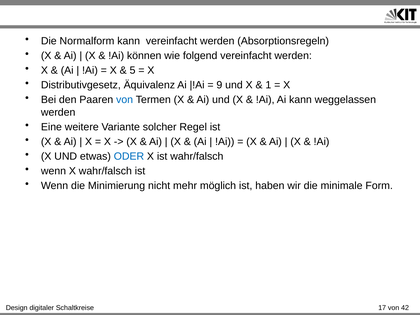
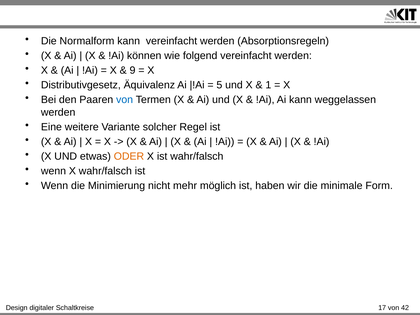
5: 5 -> 9
9: 9 -> 5
ODER colour: blue -> orange
